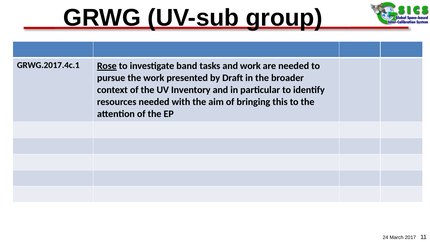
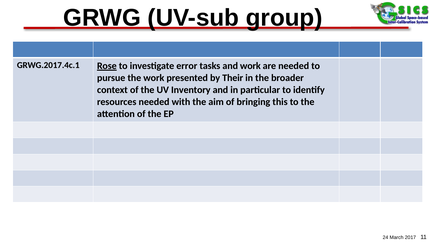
band: band -> error
Draft: Draft -> Their
